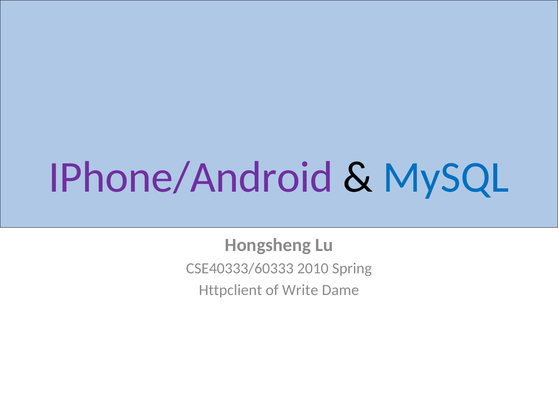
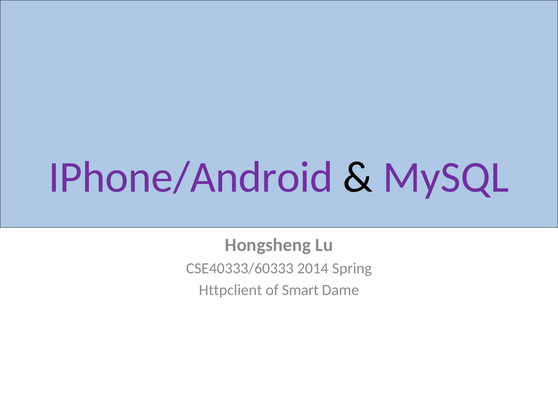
MySQL colour: blue -> purple
2010: 2010 -> 2014
Write: Write -> Smart
